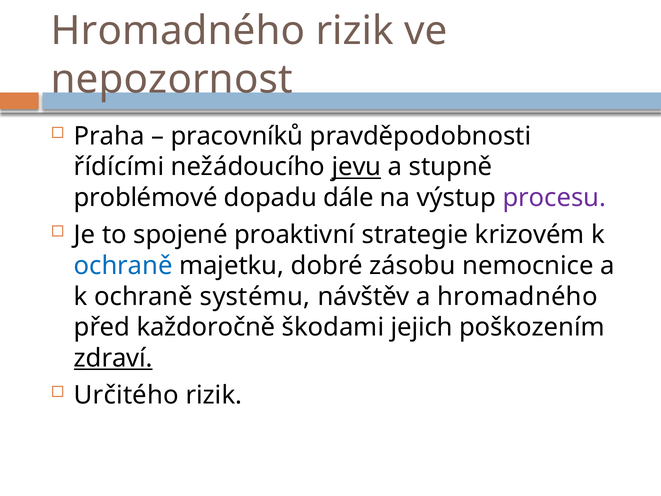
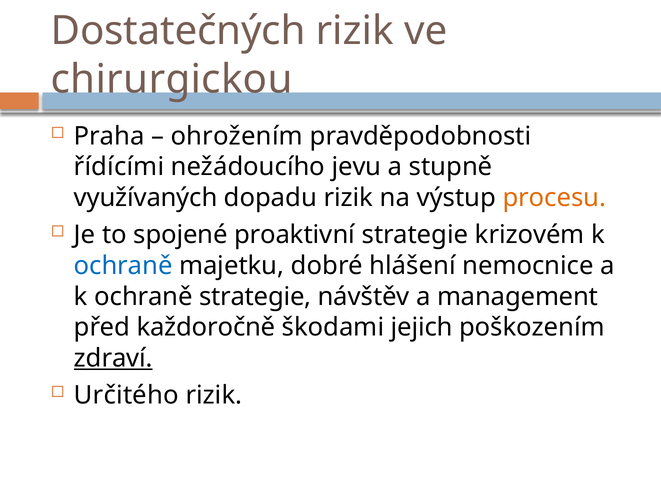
Hromadného at (178, 31): Hromadného -> Dostatečných
nepozornost: nepozornost -> chirurgickou
pracovníků: pracovníků -> ohrožením
jevu underline: present -> none
problémové: problémové -> využívaných
dopadu dále: dále -> rizik
procesu colour: purple -> orange
zásobu: zásobu -> hlášení
ochraně systému: systému -> strategie
a hromadného: hromadného -> management
